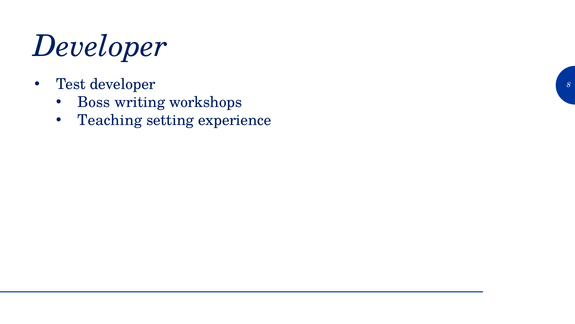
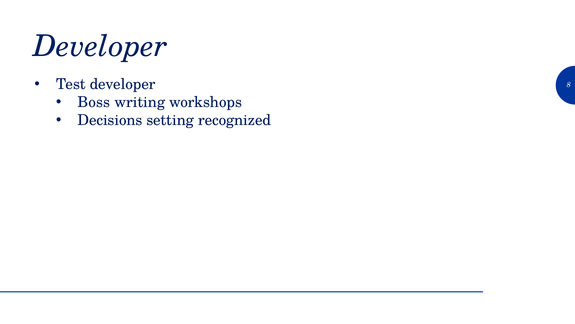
Teaching: Teaching -> Decisions
experience: experience -> recognized
